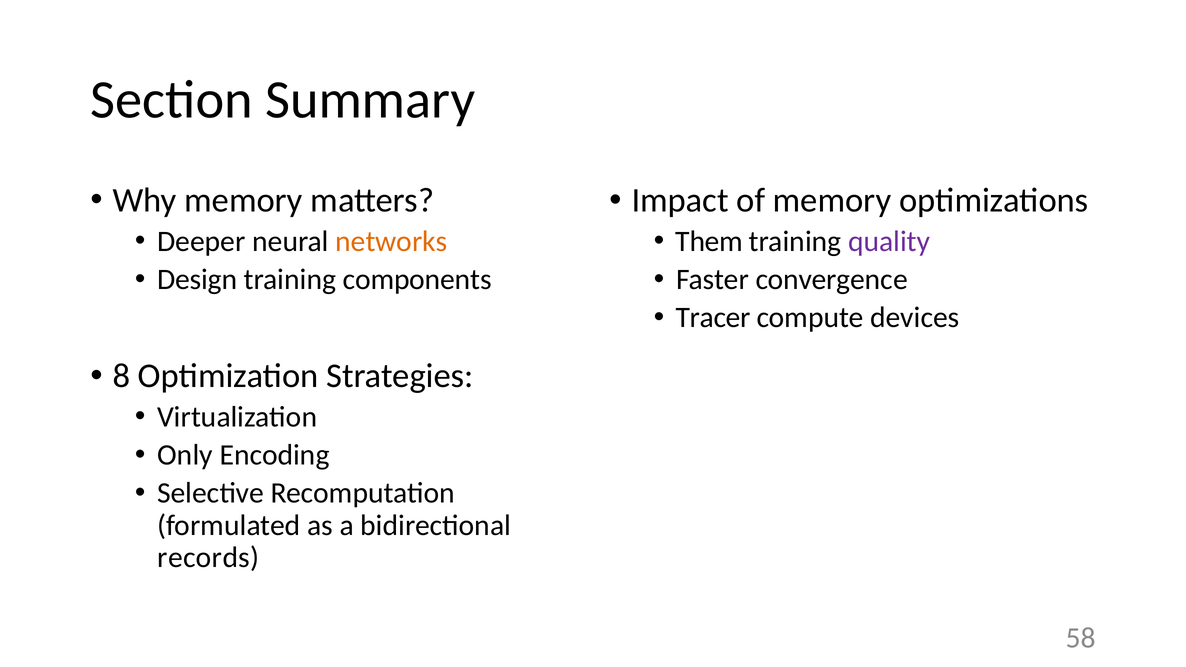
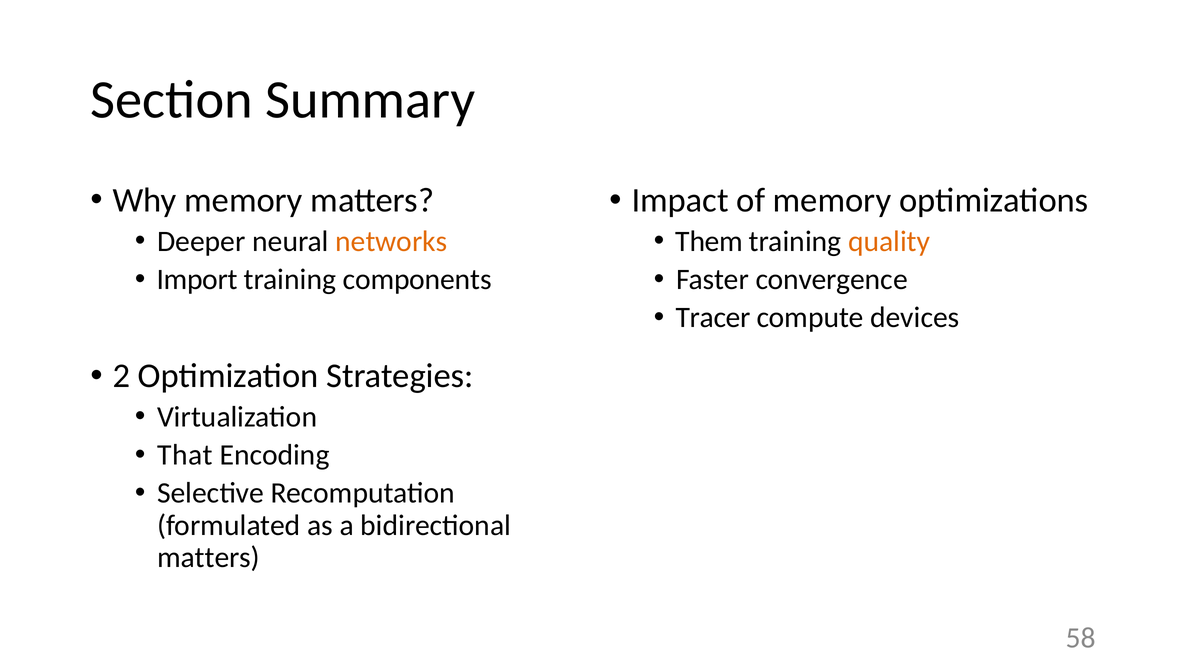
quality colour: purple -> orange
Design: Design -> Import
8: 8 -> 2
Only: Only -> That
records at (208, 557): records -> matters
